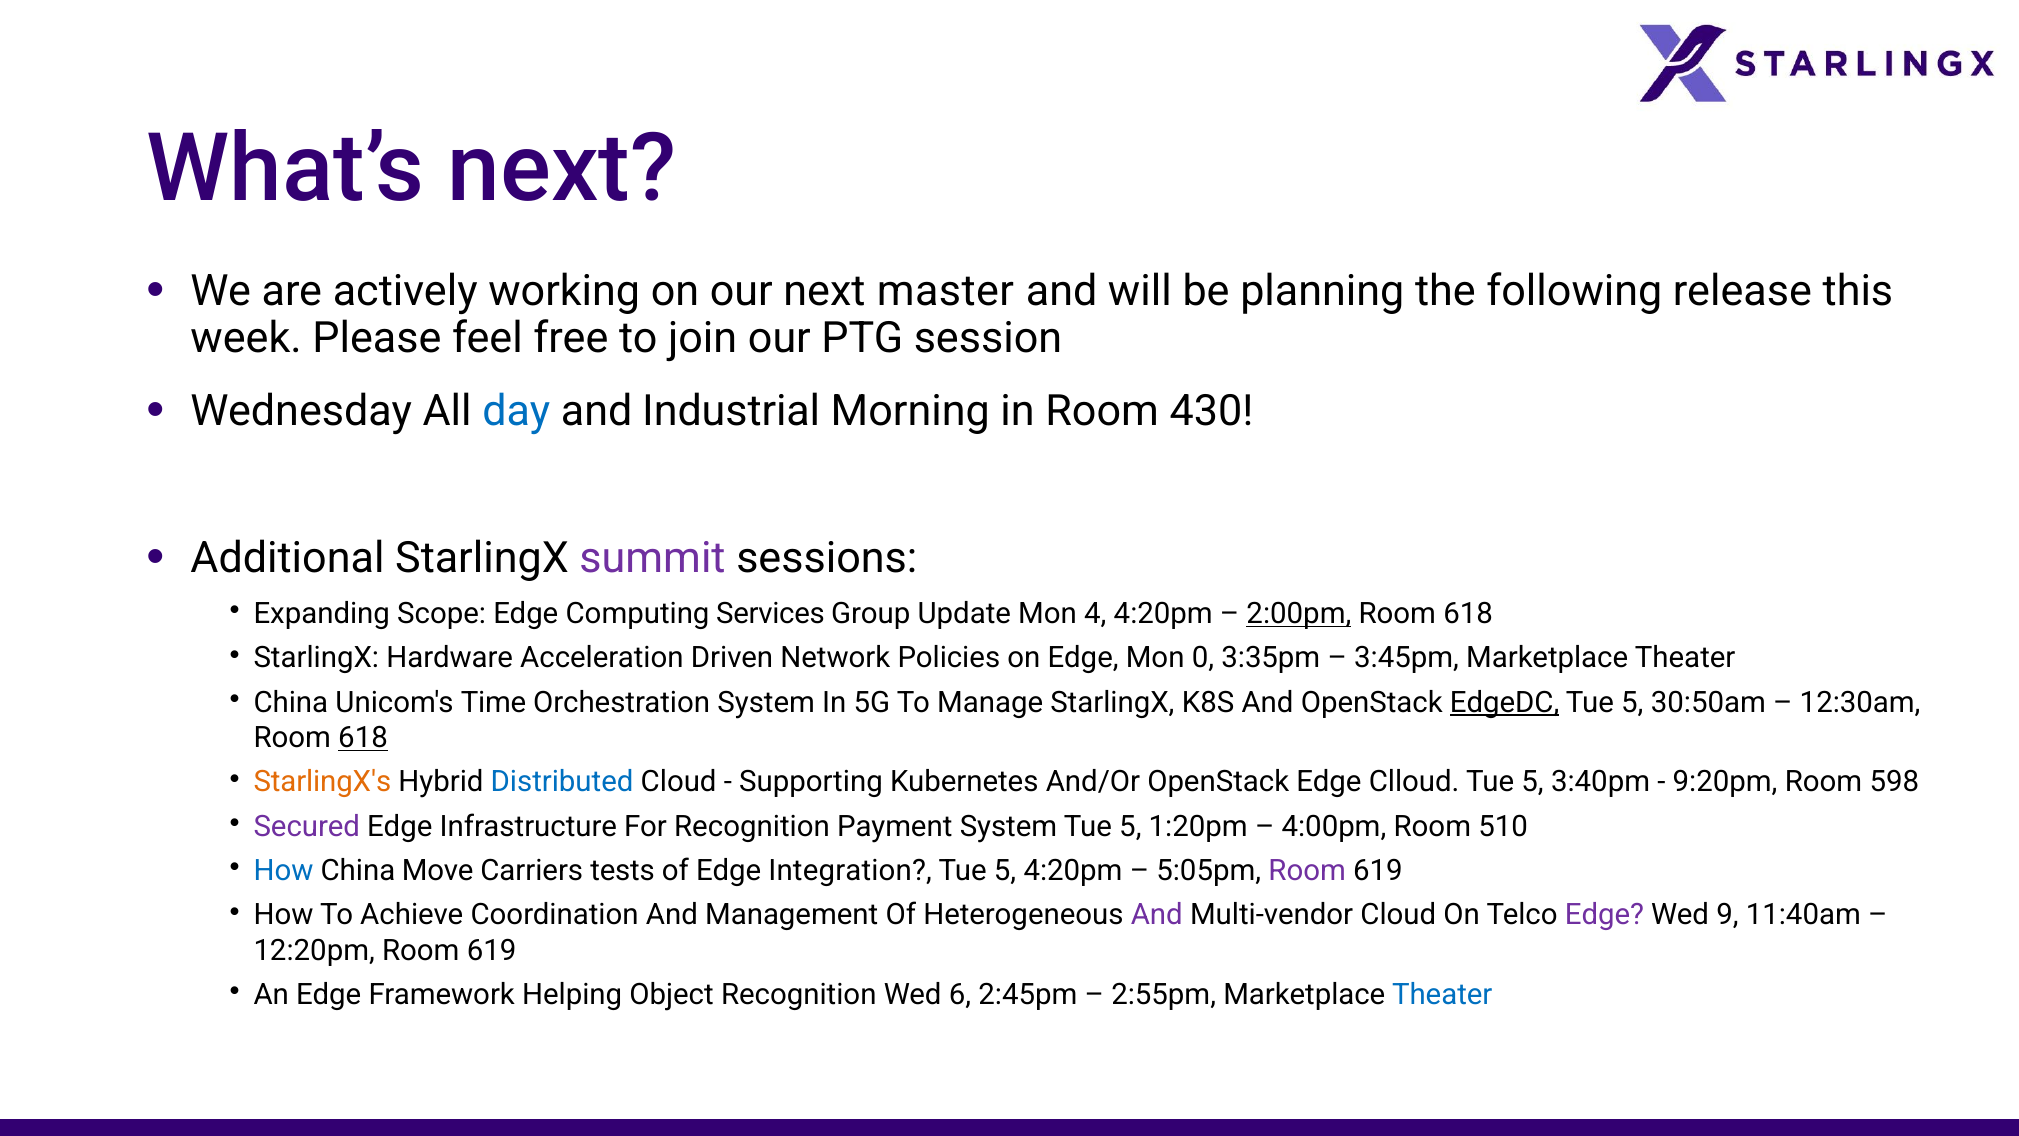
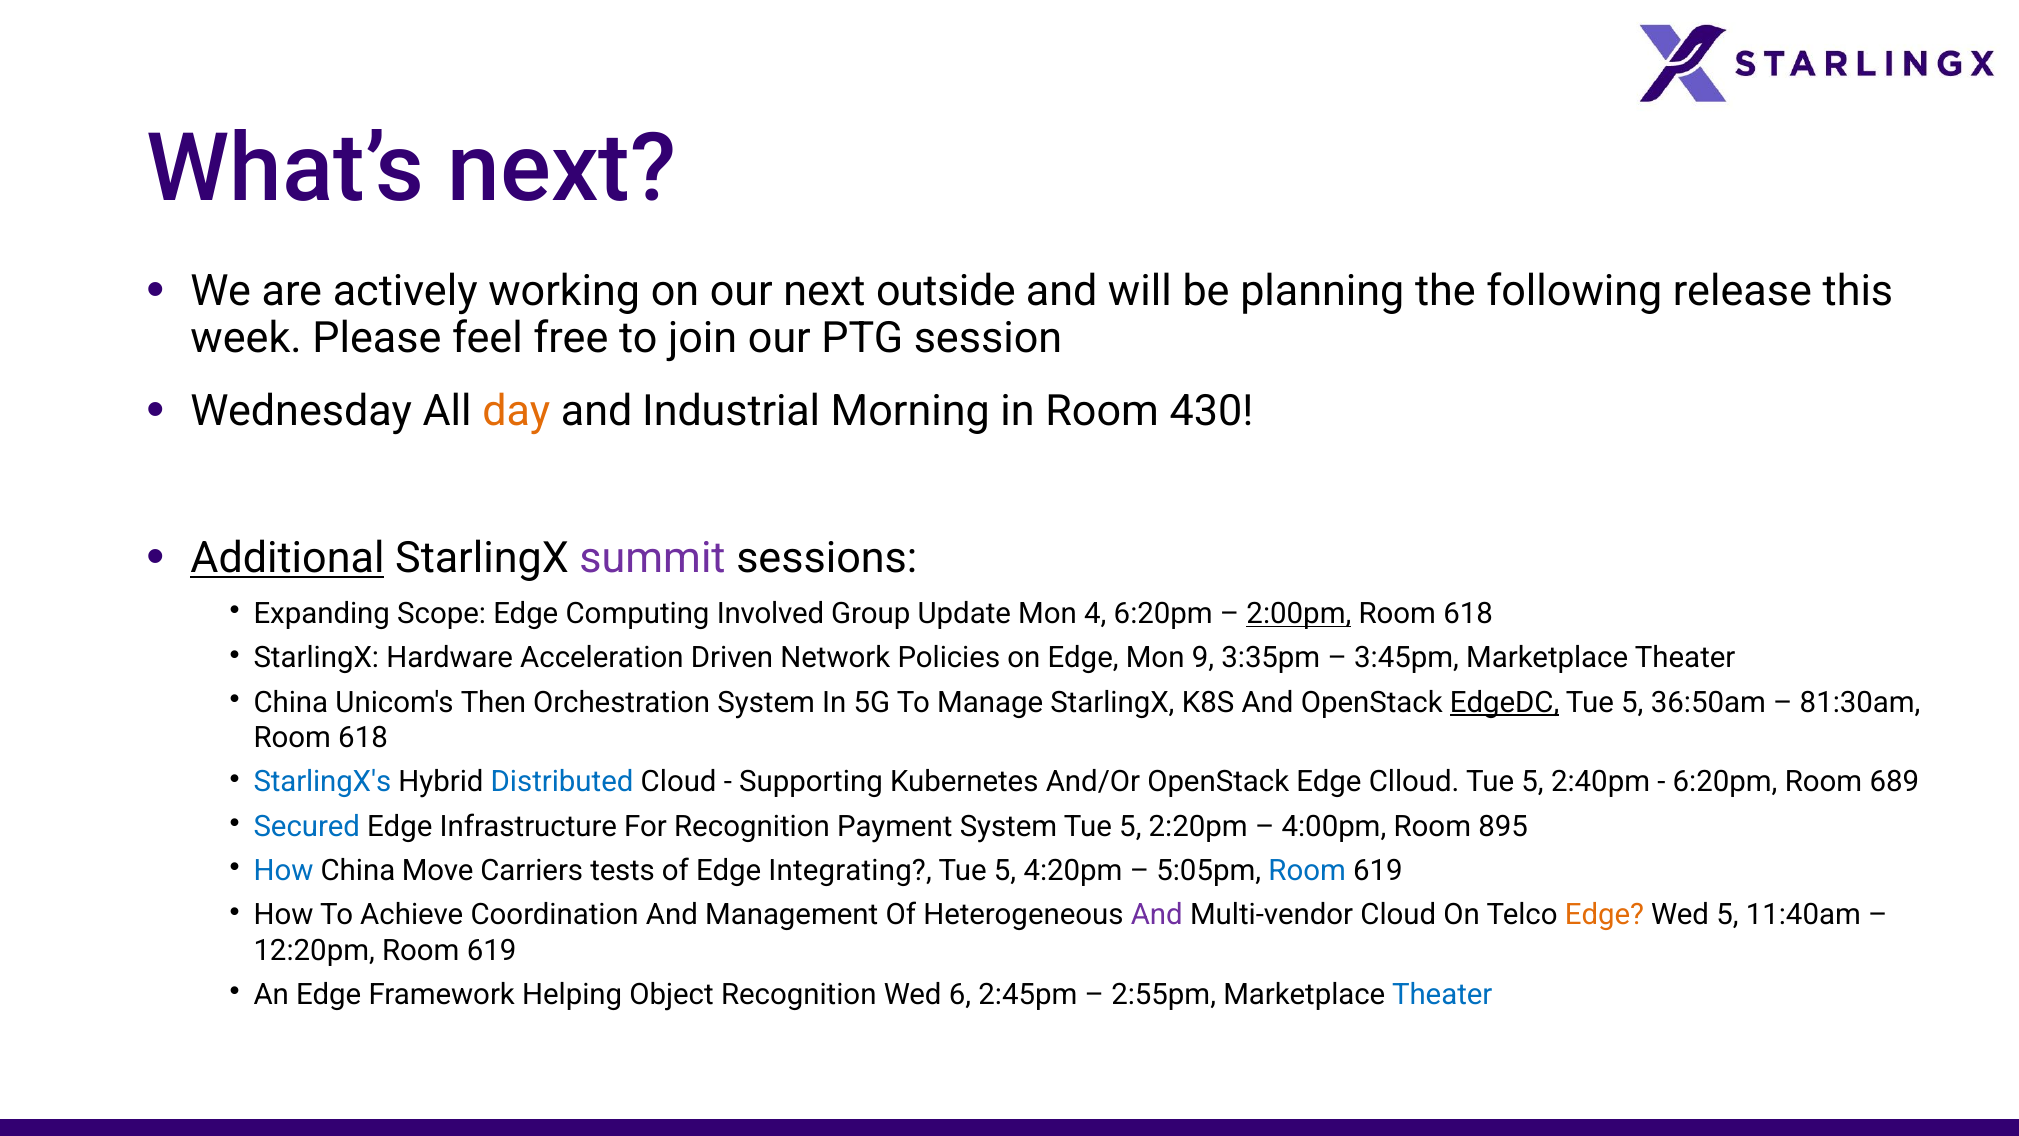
master: master -> outside
day colour: blue -> orange
Additional underline: none -> present
Services: Services -> Involved
4 4:20pm: 4:20pm -> 6:20pm
0: 0 -> 9
Time: Time -> Then
30:50am: 30:50am -> 36:50am
12:30am: 12:30am -> 81:30am
618 at (363, 738) underline: present -> none
StarlingX's colour: orange -> blue
3:40pm: 3:40pm -> 2:40pm
9:20pm at (1725, 782): 9:20pm -> 6:20pm
598: 598 -> 689
Secured colour: purple -> blue
1:20pm: 1:20pm -> 2:20pm
510: 510 -> 895
Integration: Integration -> Integrating
Room at (1307, 870) colour: purple -> blue
Edge at (1604, 915) colour: purple -> orange
Wed 9: 9 -> 5
